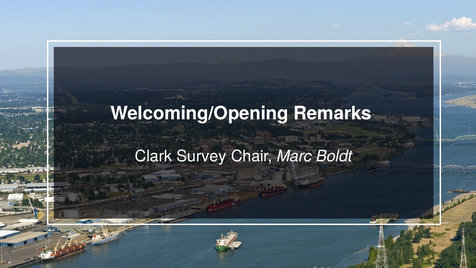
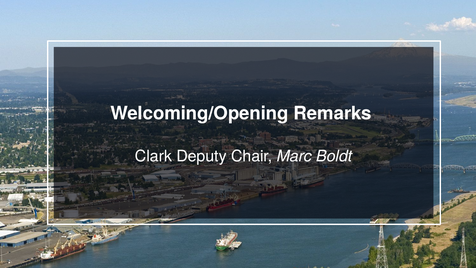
Survey: Survey -> Deputy
